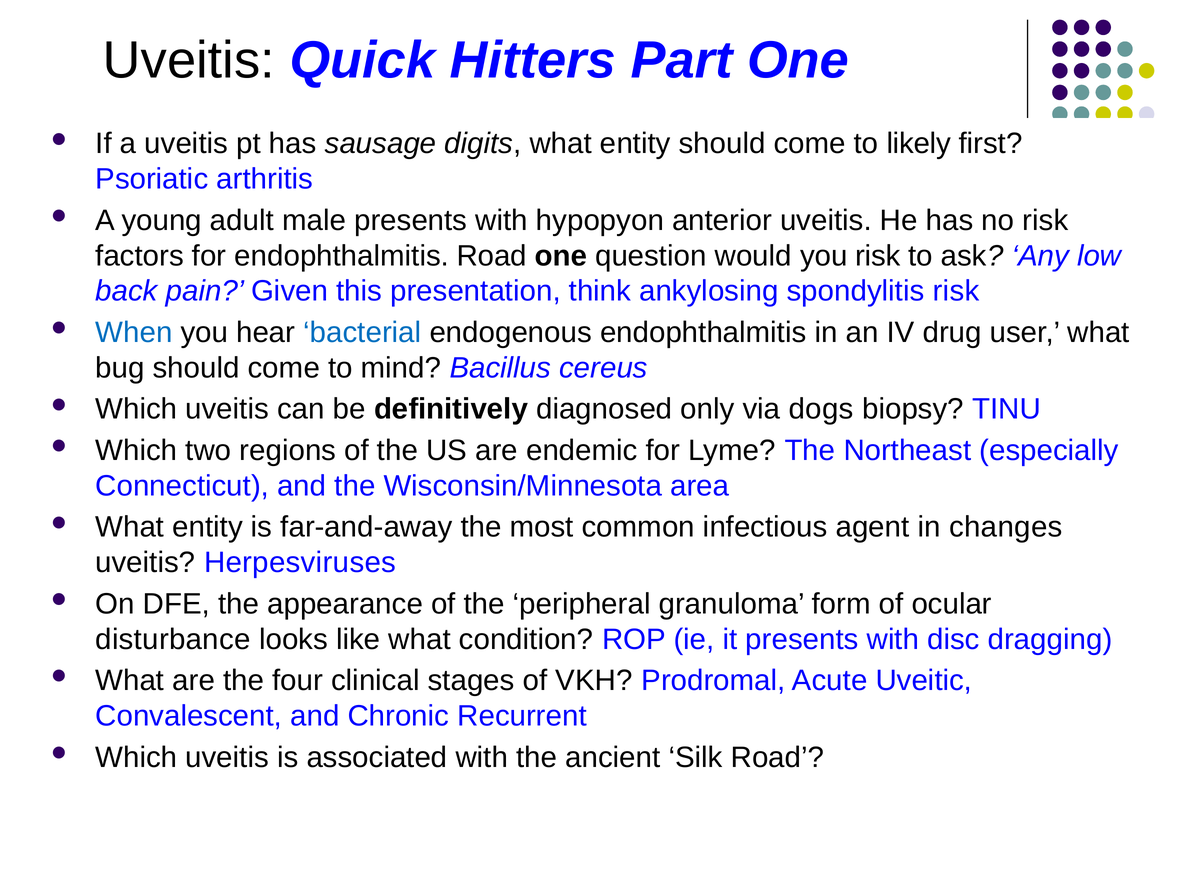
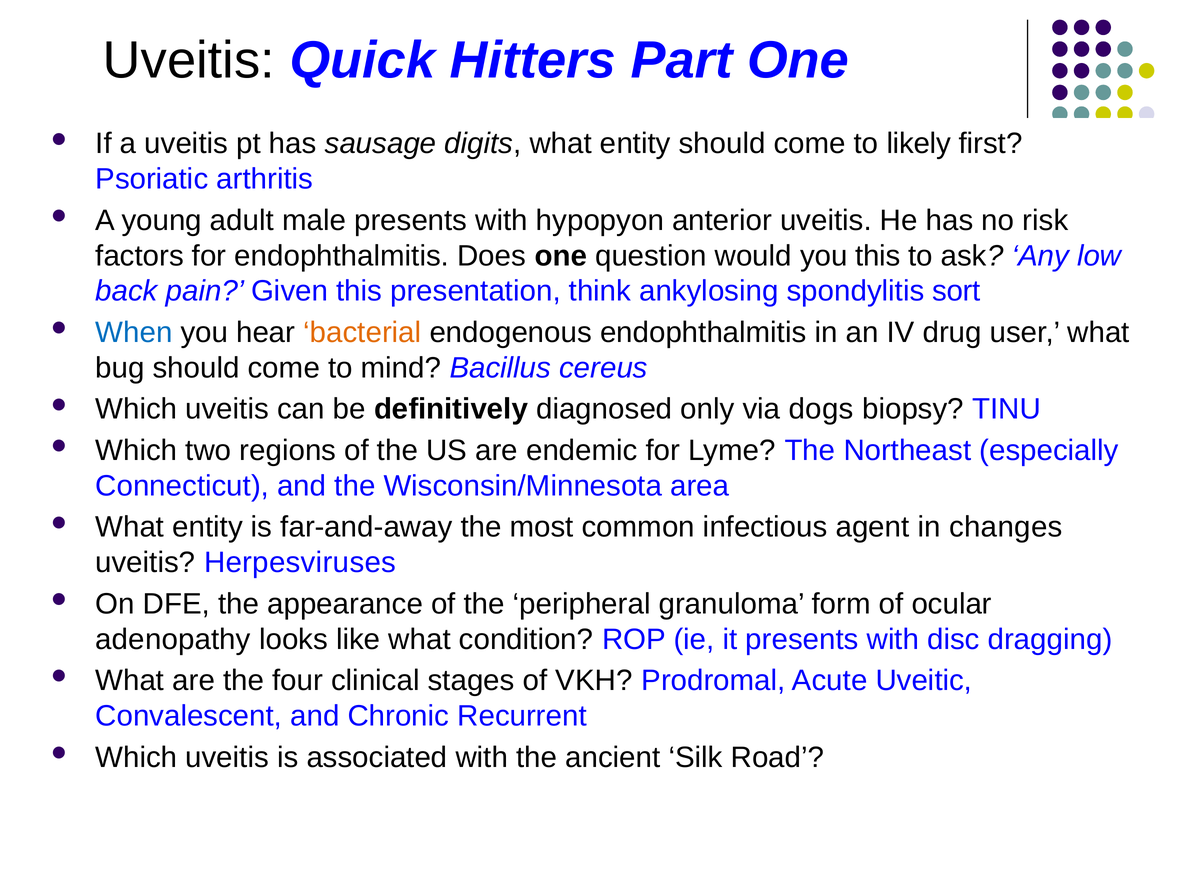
endophthalmitis Road: Road -> Does
you risk: risk -> this
spondylitis risk: risk -> sort
bacterial colour: blue -> orange
disturbance: disturbance -> adenopathy
